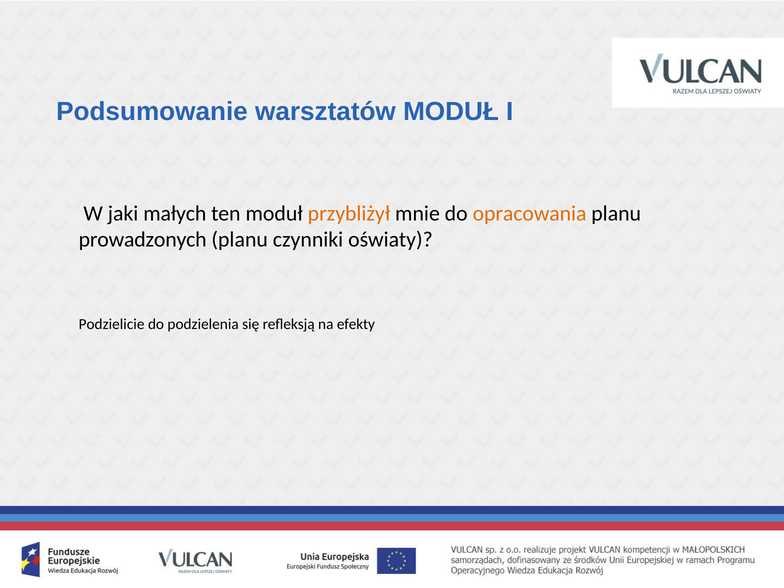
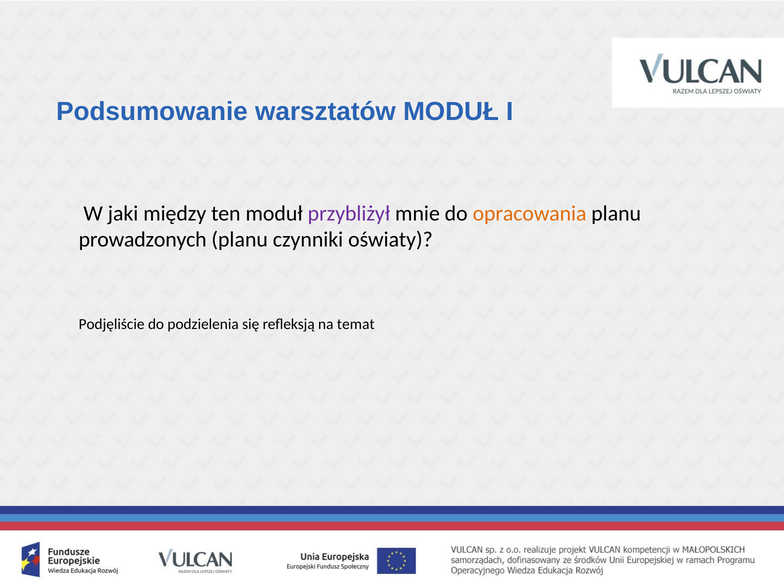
małych: małych -> między
przybliżył colour: orange -> purple
Podzielicie: Podzielicie -> Podjęliście
efekty: efekty -> temat
